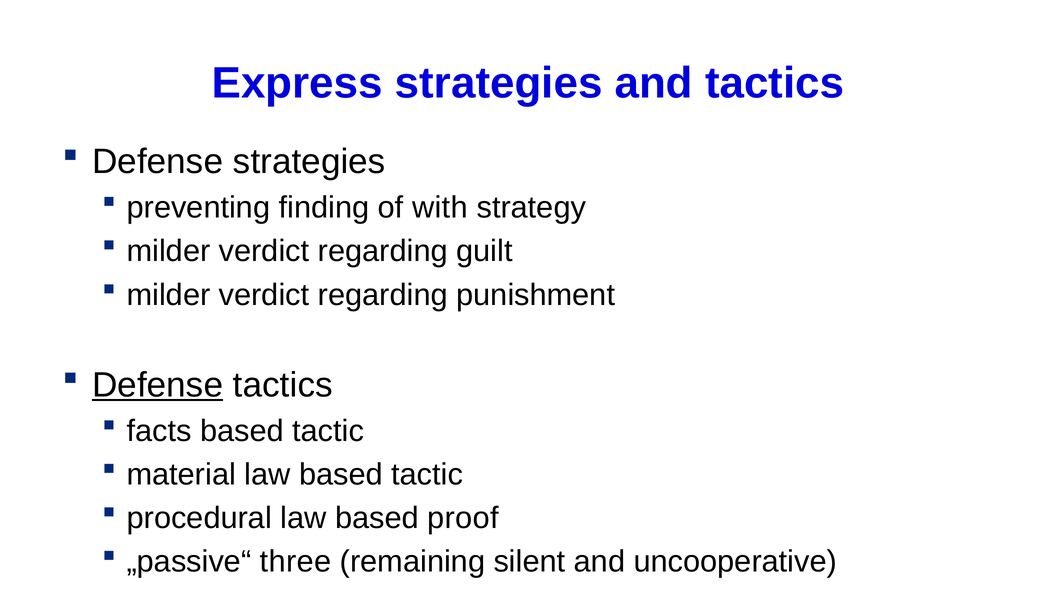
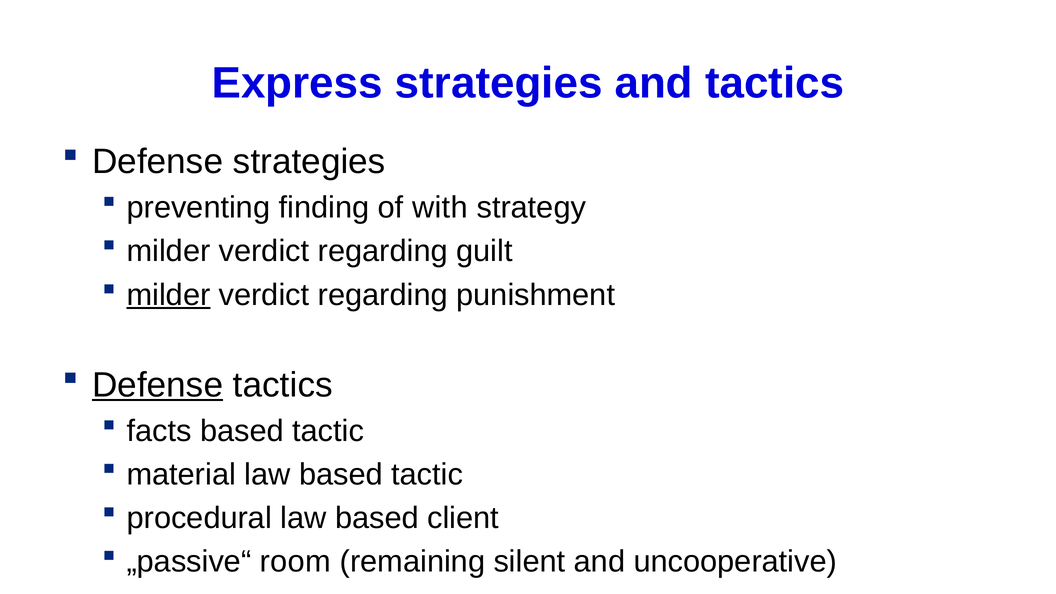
milder at (169, 295) underline: none -> present
proof: proof -> client
three: three -> room
